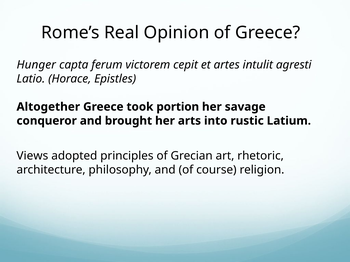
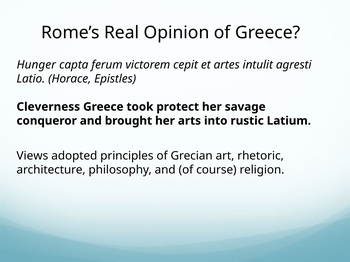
Altogether: Altogether -> Cleverness
portion: portion -> protect
